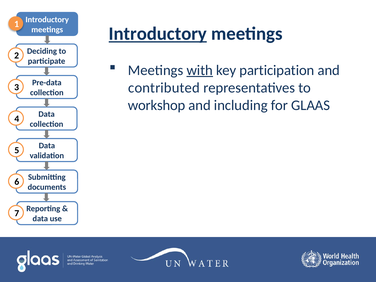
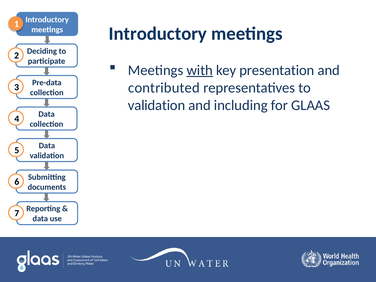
Introductory at (158, 34) underline: present -> none
participation: participation -> presentation
workshop at (157, 105): workshop -> validation
